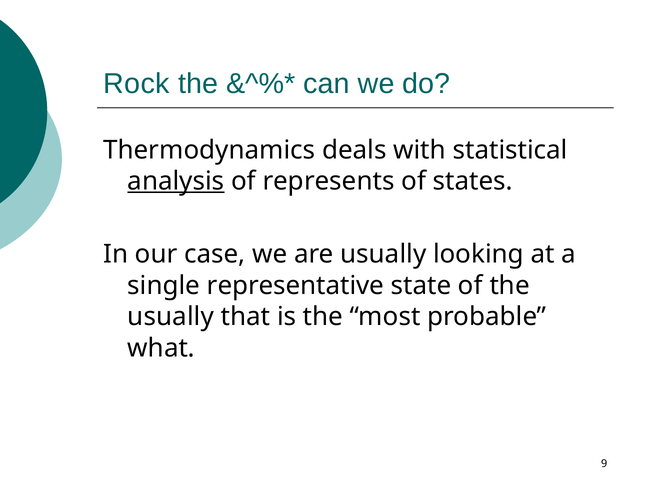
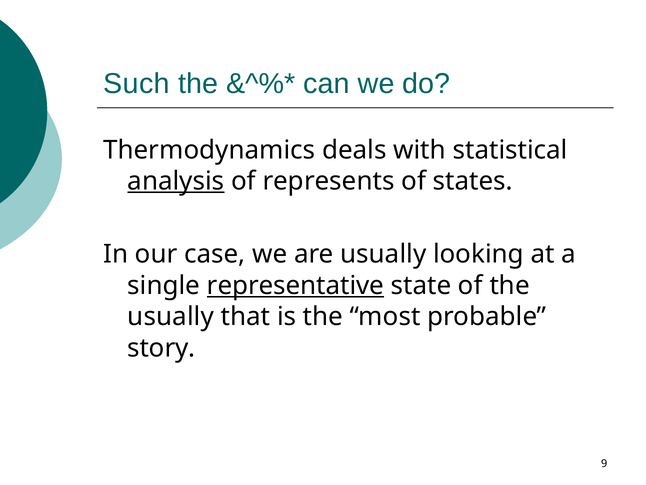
Rock: Rock -> Such
representative underline: none -> present
what: what -> story
